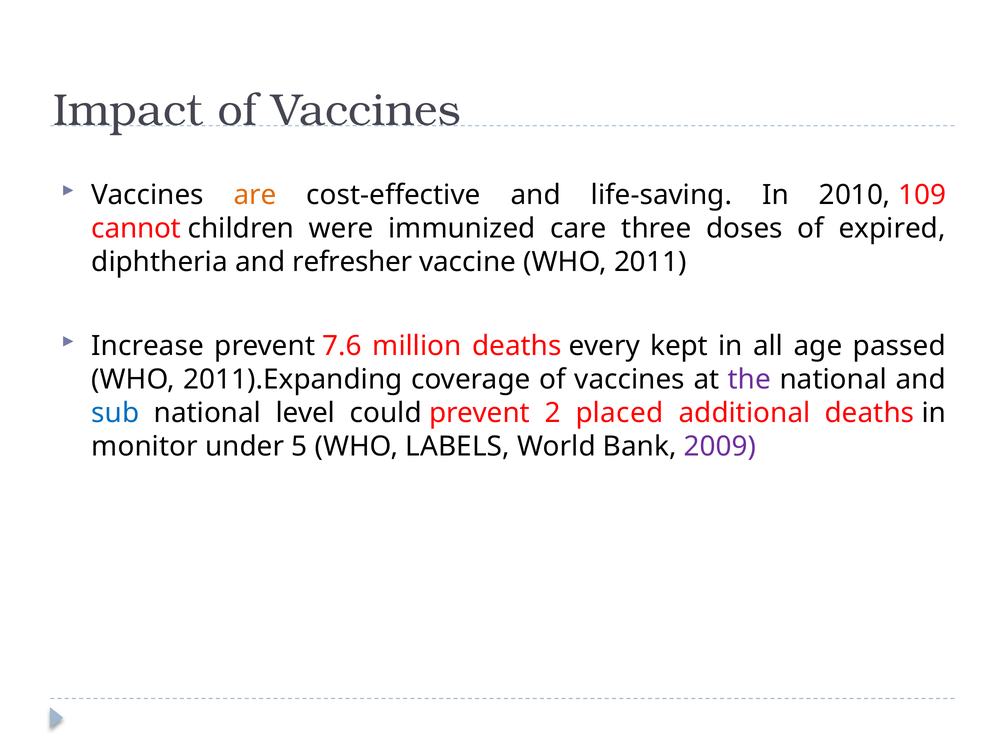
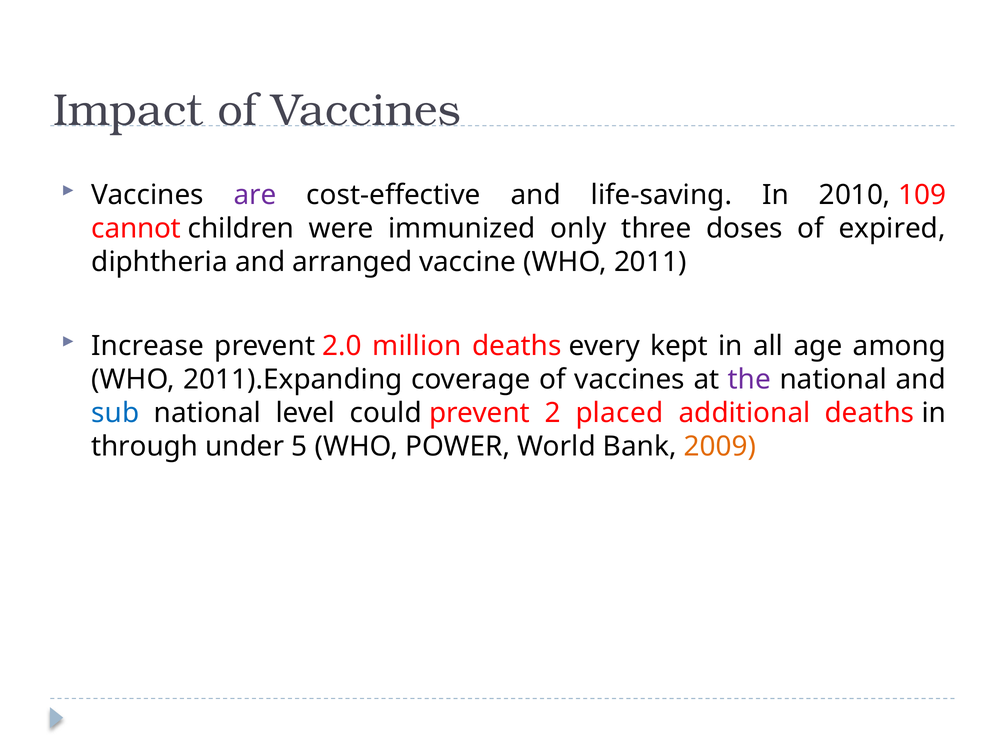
are colour: orange -> purple
care: care -> only
refresher: refresher -> arranged
7.6: 7.6 -> 2.0
passed: passed -> among
monitor: monitor -> through
LABELS: LABELS -> POWER
2009 colour: purple -> orange
